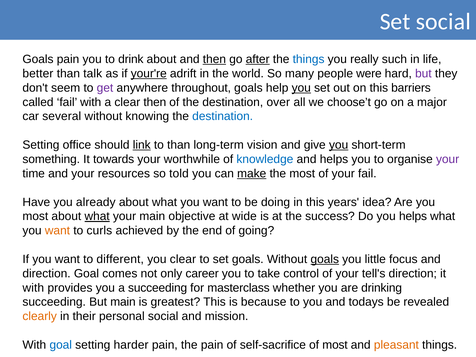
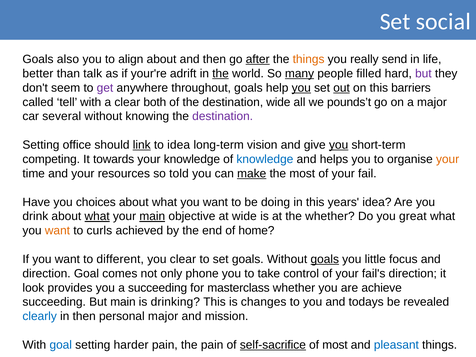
Goals pain: pain -> also
drink: drink -> align
then at (214, 59) underline: present -> none
things at (309, 59) colour: blue -> orange
such: such -> send
your're underline: present -> none
the at (221, 74) underline: none -> present
many underline: none -> present
were: were -> filled
out underline: none -> present
called fail: fail -> tell
clear then: then -> both
destination over: over -> wide
choose’t: choose’t -> pounds’t
destination at (223, 116) colour: blue -> purple
to than: than -> idea
something: something -> competing
your worthwhile: worthwhile -> knowledge
your at (448, 159) colour: purple -> orange
already: already -> choices
most at (35, 216): most -> drink
main at (152, 216) underline: none -> present
the success: success -> whether
you helps: helps -> great
going: going -> home
career: career -> phone
tell's: tell's -> fail's
with at (33, 288): with -> look
drinking: drinking -> achieve
greatest: greatest -> drinking
because: because -> changes
clearly colour: orange -> blue
in their: their -> then
personal social: social -> major
self-sacrifice underline: none -> present
pleasant colour: orange -> blue
